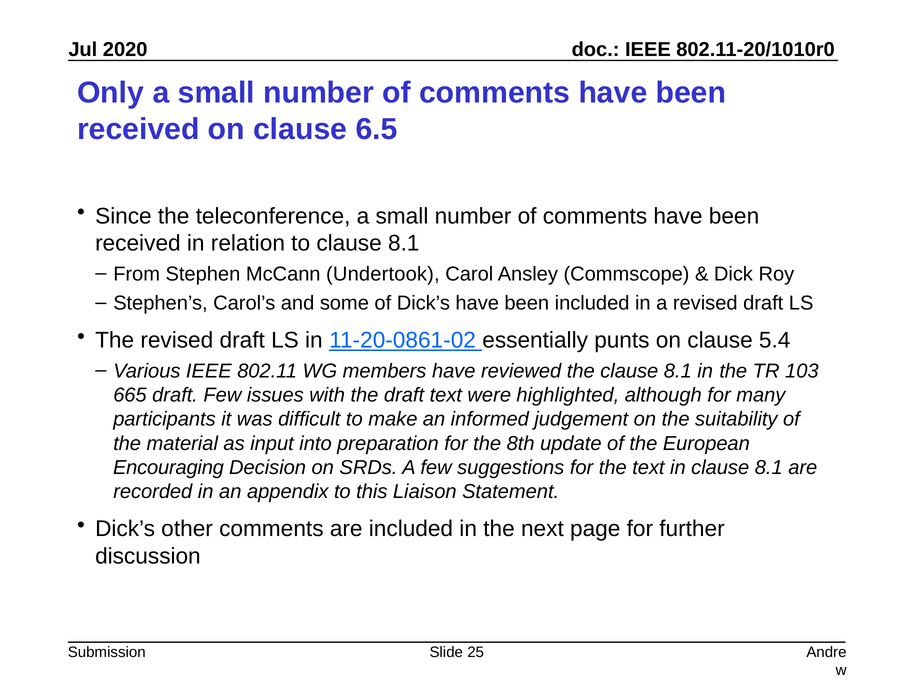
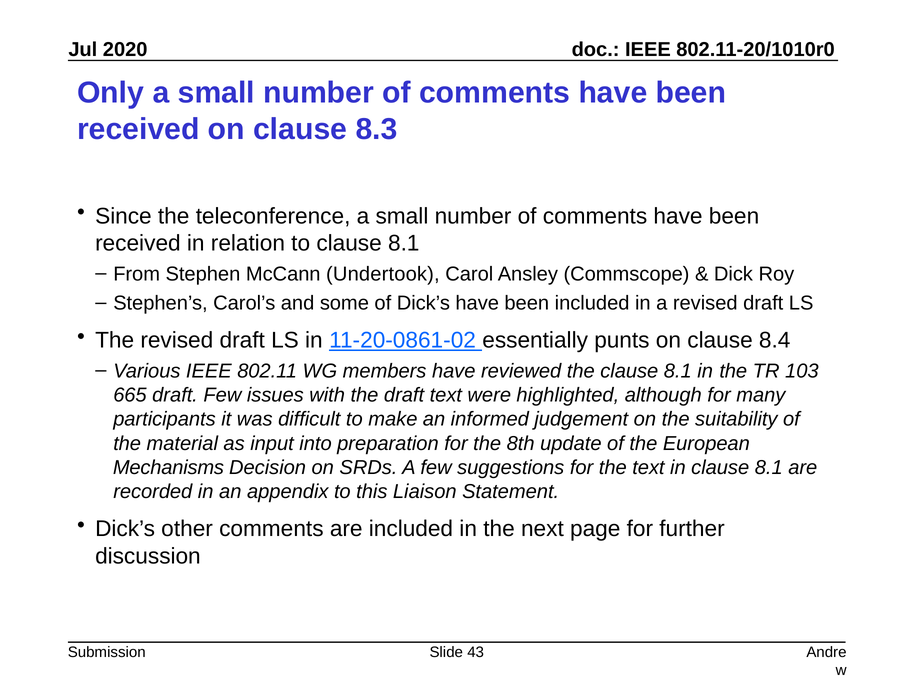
6.5: 6.5 -> 8.3
5.4: 5.4 -> 8.4
Encouraging: Encouraging -> Mechanisms
25: 25 -> 43
